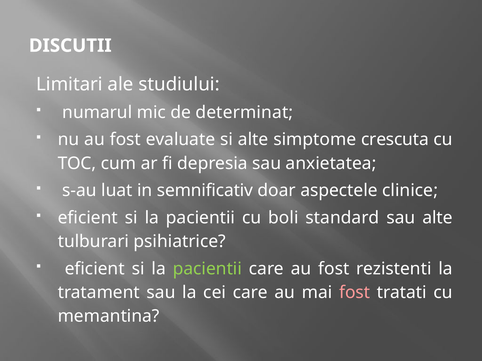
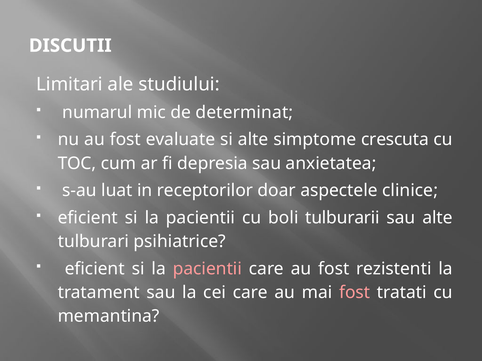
semnificativ: semnificativ -> receptorilor
standard: standard -> tulburarii
pacientii at (207, 269) colour: light green -> pink
